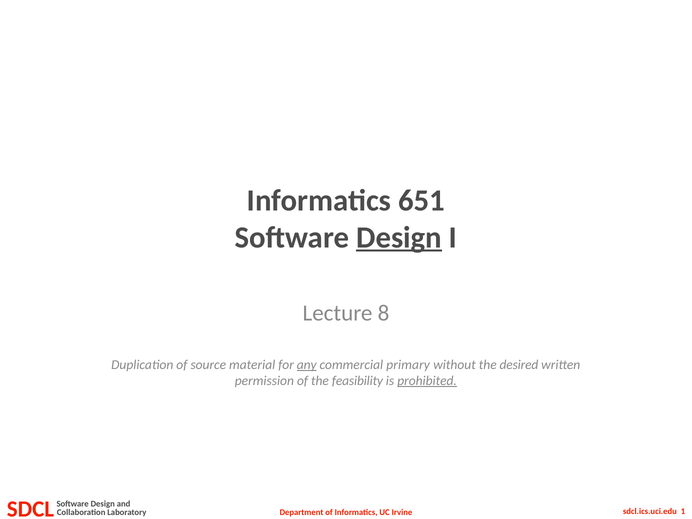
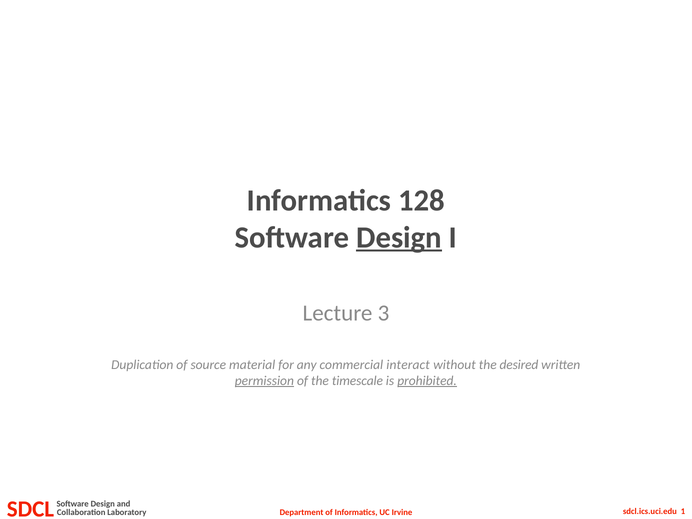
651: 651 -> 128
8: 8 -> 3
any underline: present -> none
primary: primary -> interact
permission underline: none -> present
feasibility: feasibility -> timescale
